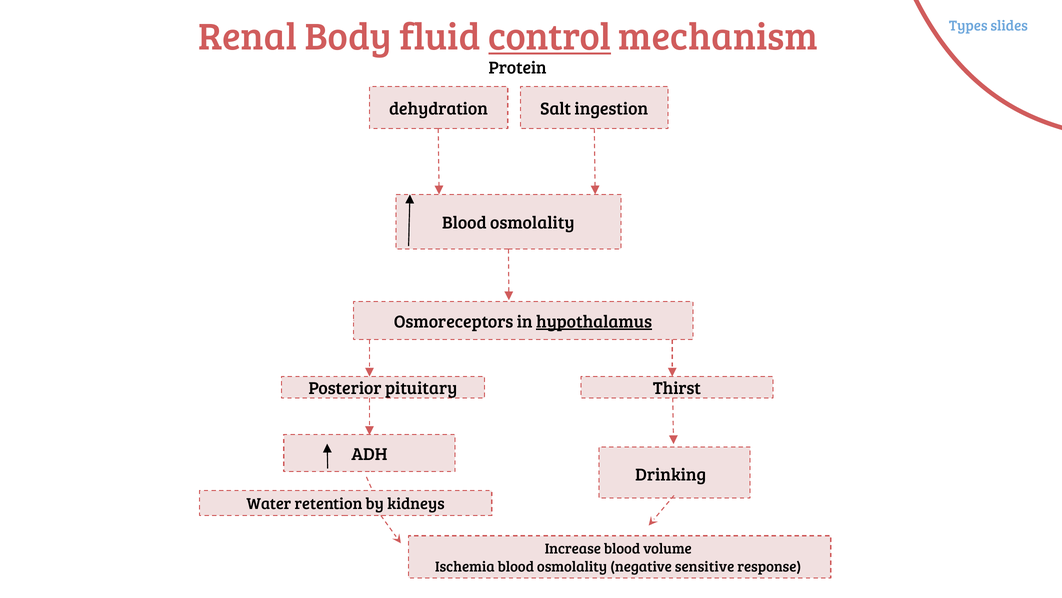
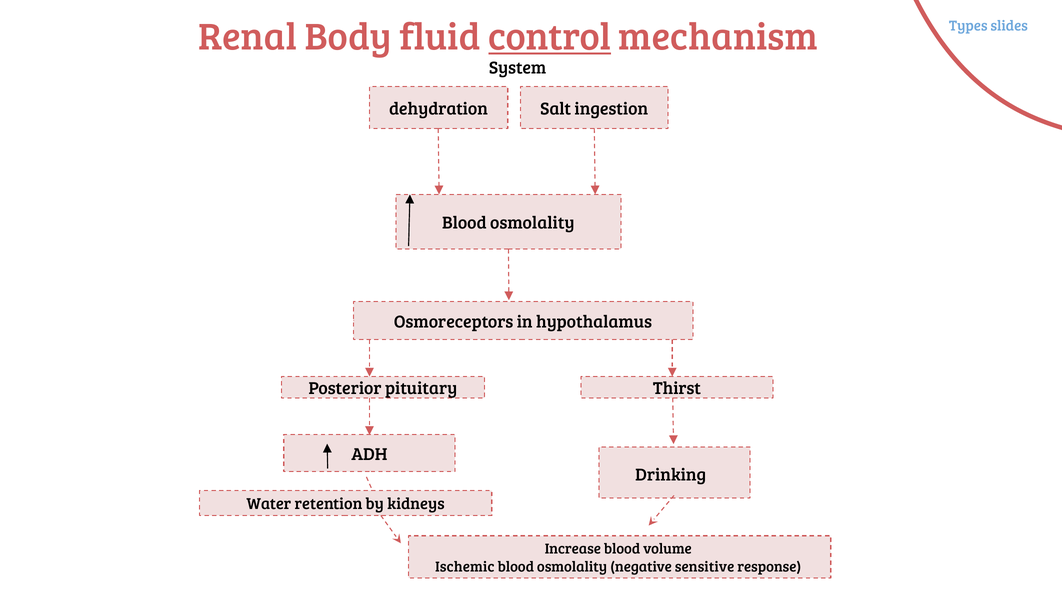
Protein: Protein -> System
hypothalamus underline: present -> none
Ischemia: Ischemia -> Ischemic
